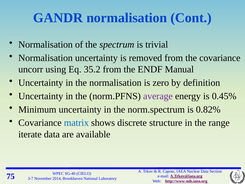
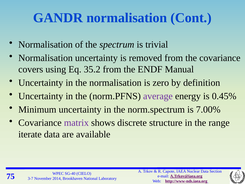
uncorr: uncorr -> covers
0.82%: 0.82% -> 7.00%
matrix colour: blue -> purple
